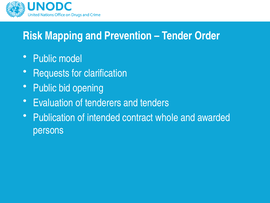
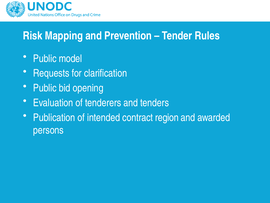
Order: Order -> Rules
whole: whole -> region
